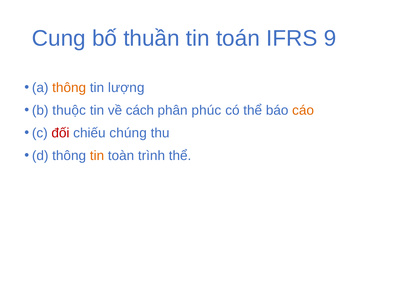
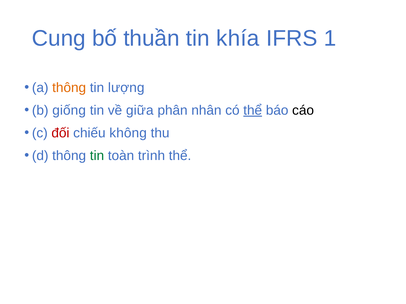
toán: toán -> khía
9: 9 -> 1
thuộc: thuộc -> giống
cách: cách -> giữa
phúc: phúc -> nhân
thể at (253, 111) underline: none -> present
cáo colour: orange -> black
chúng: chúng -> không
tin at (97, 156) colour: orange -> green
